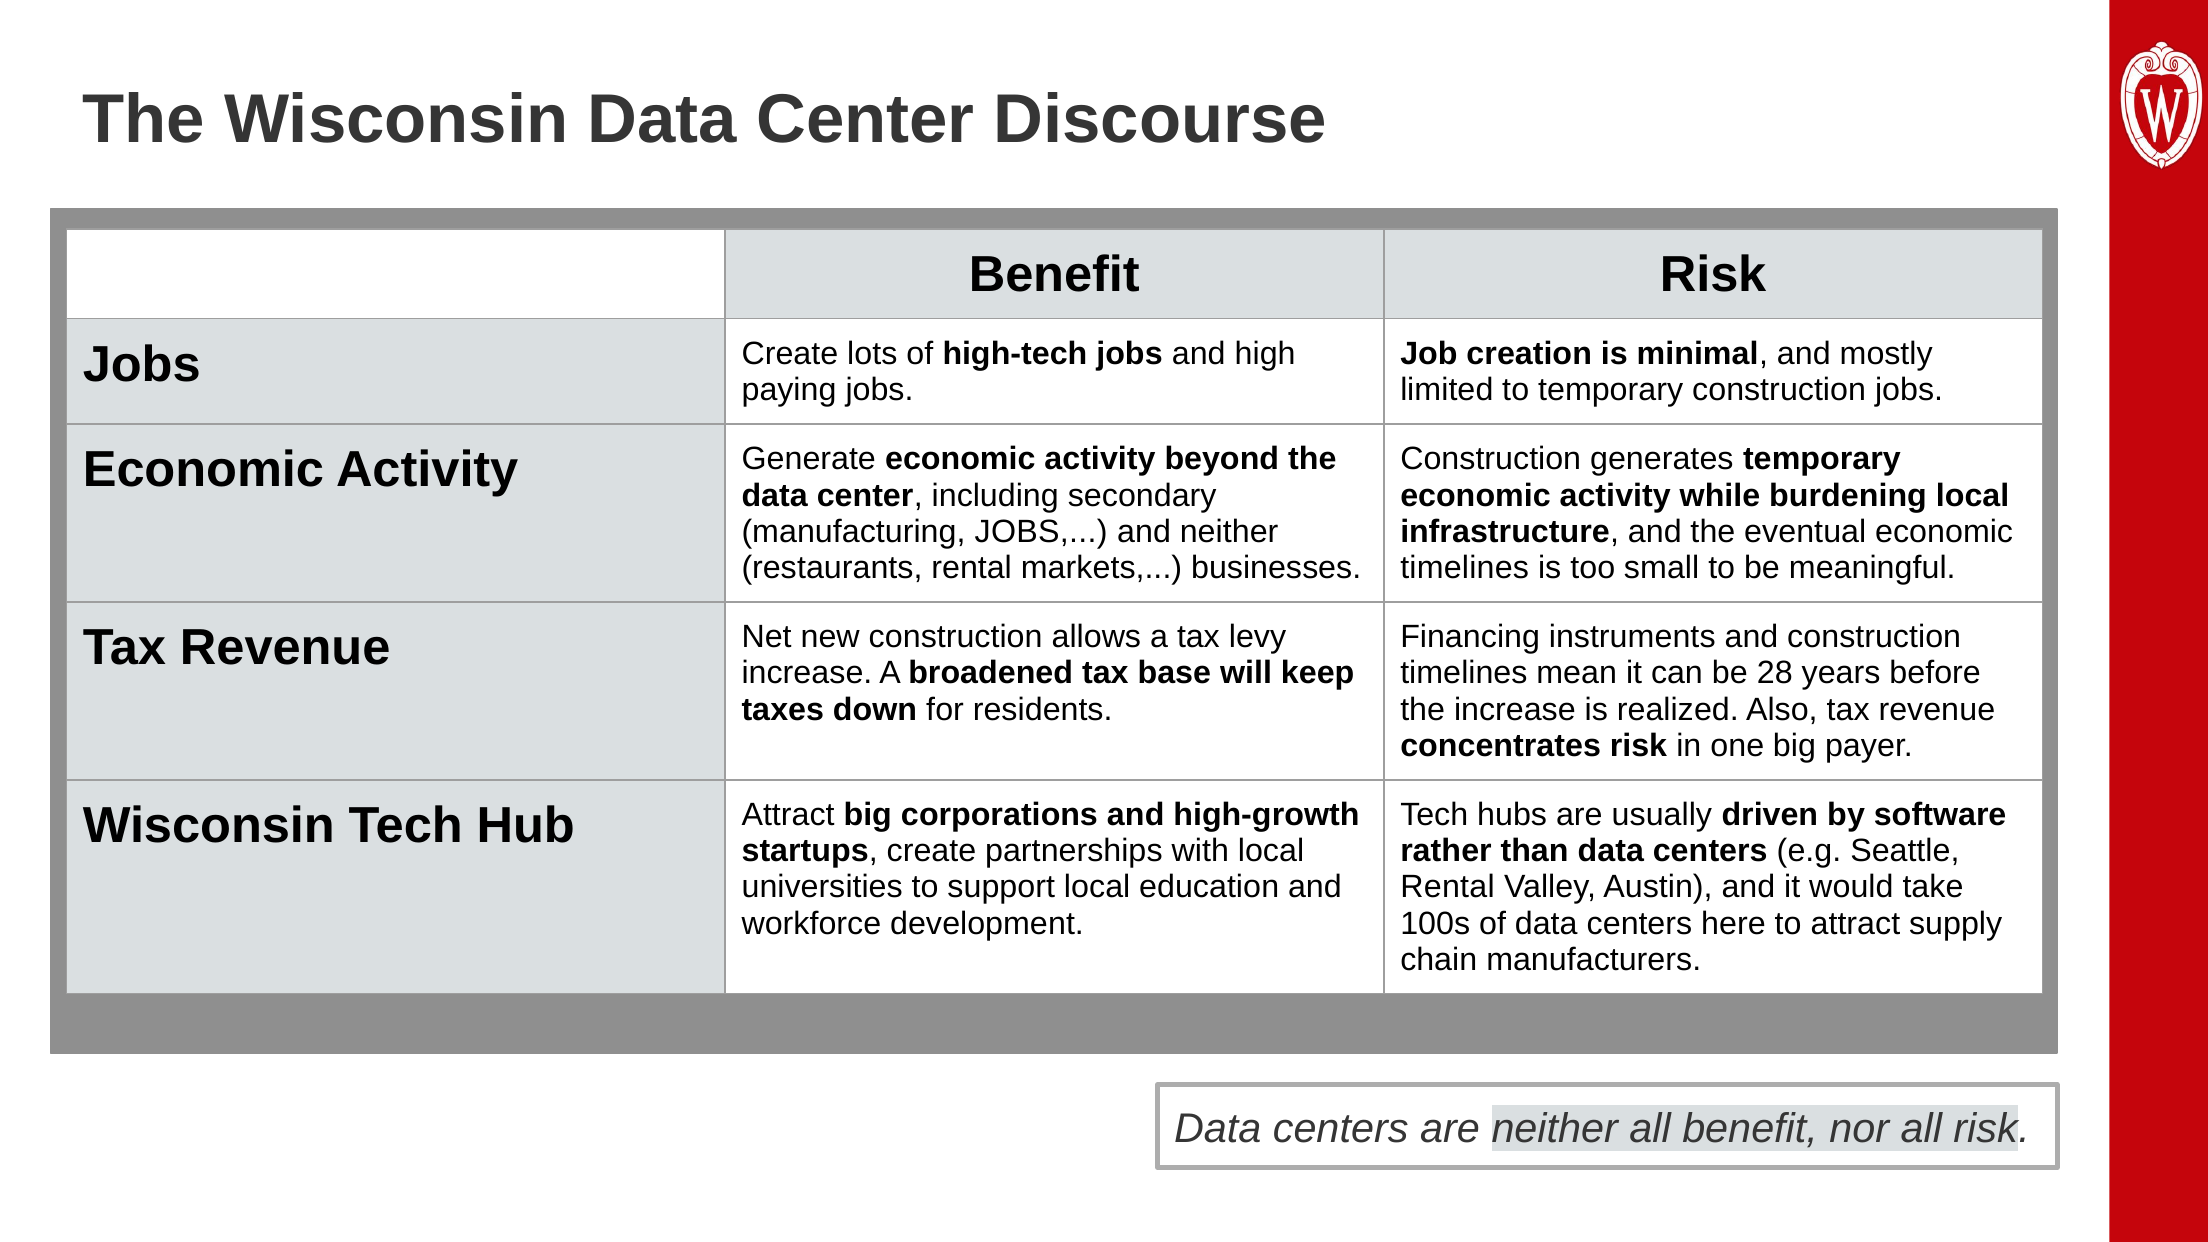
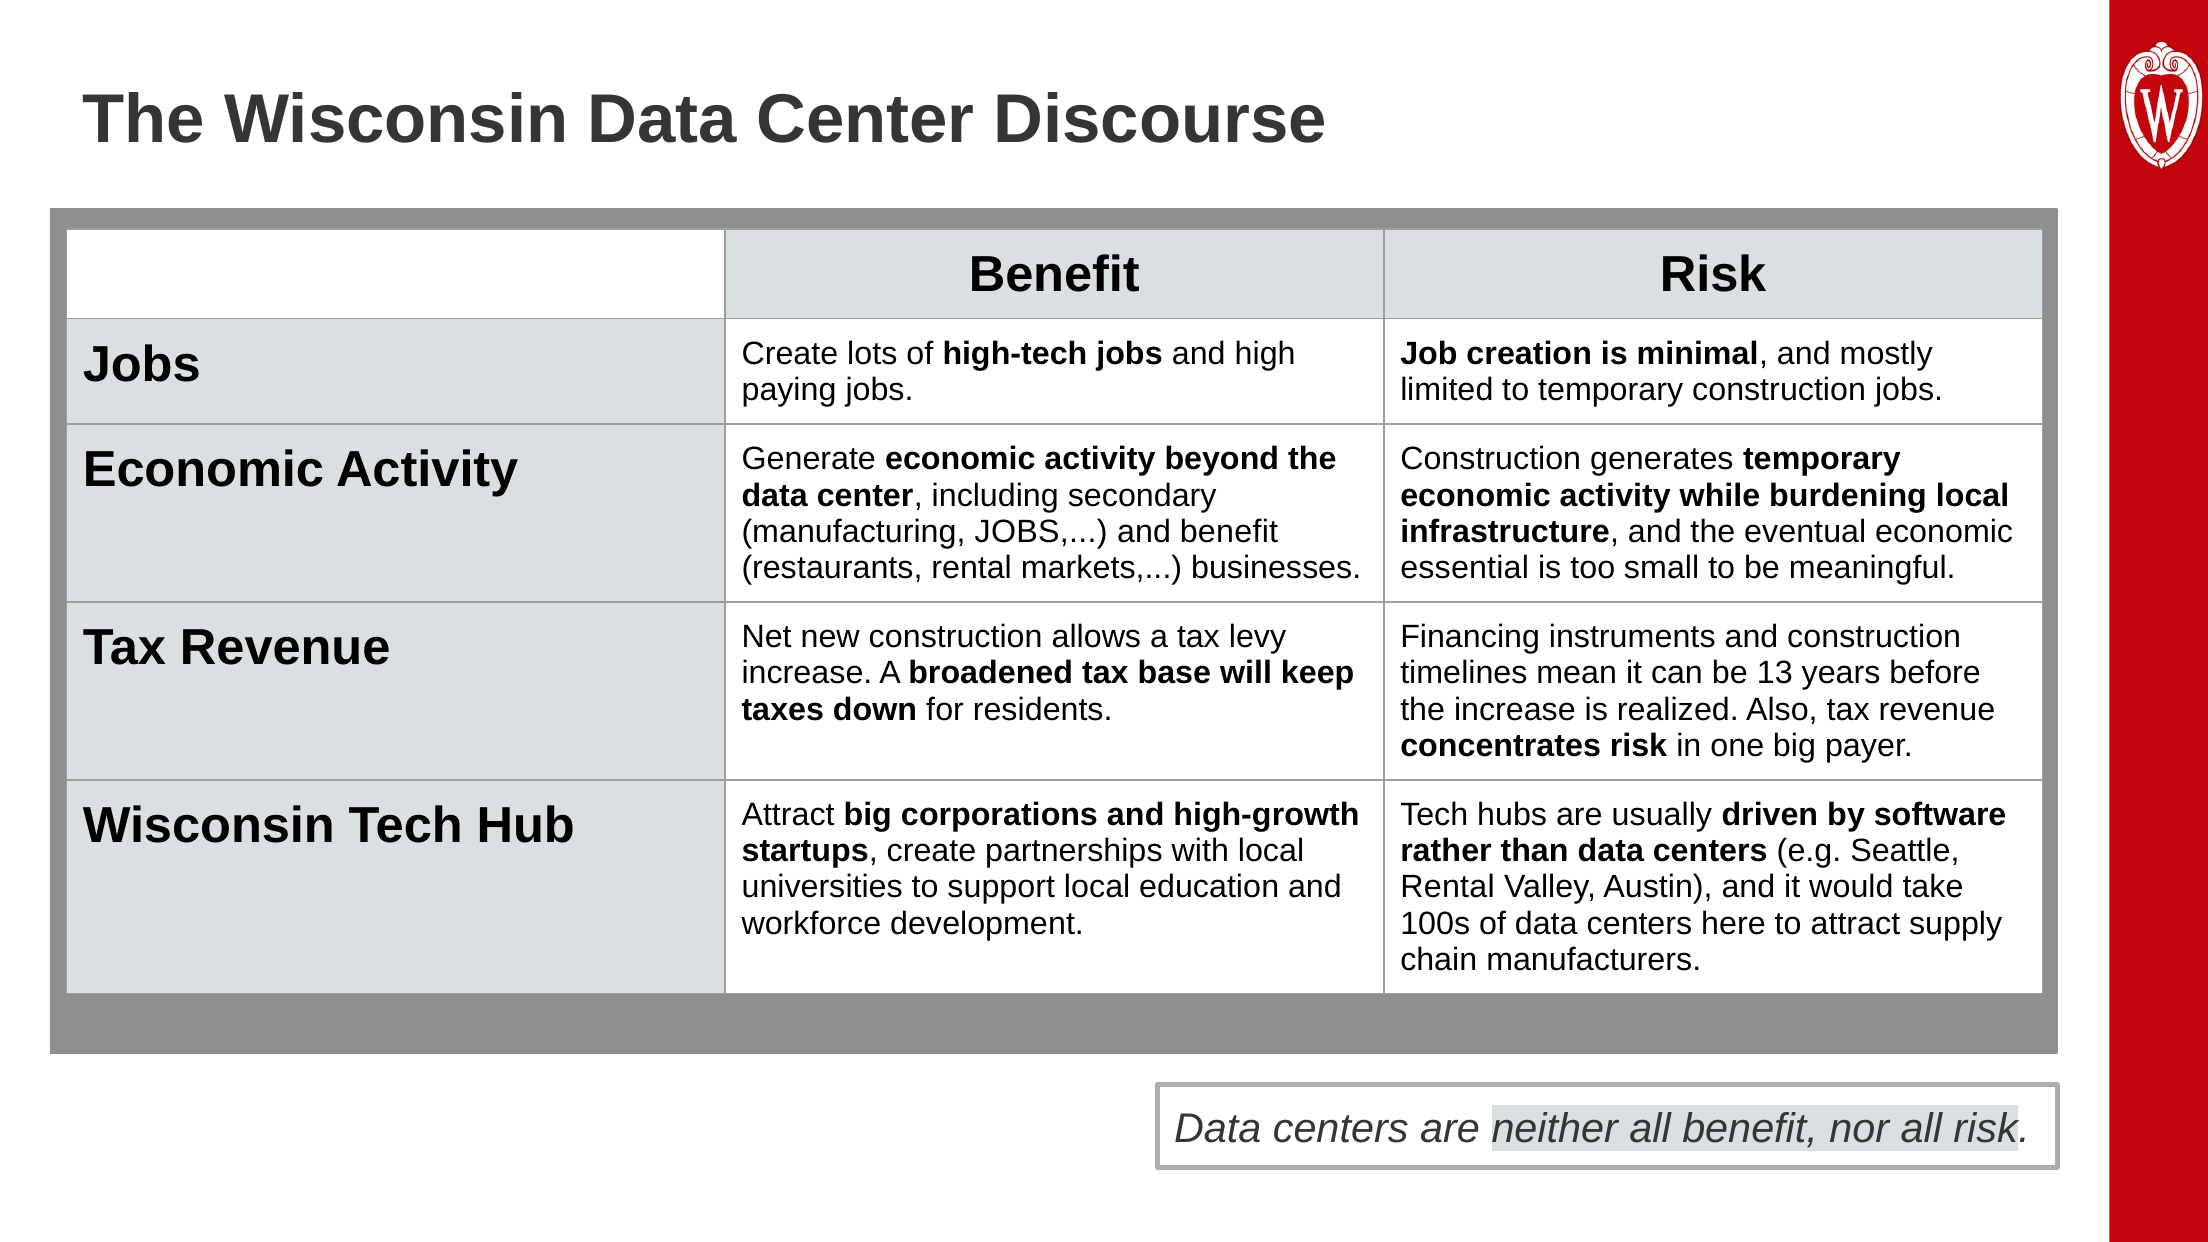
and neither: neither -> benefit
timelines at (1465, 568): timelines -> essential
28: 28 -> 13
